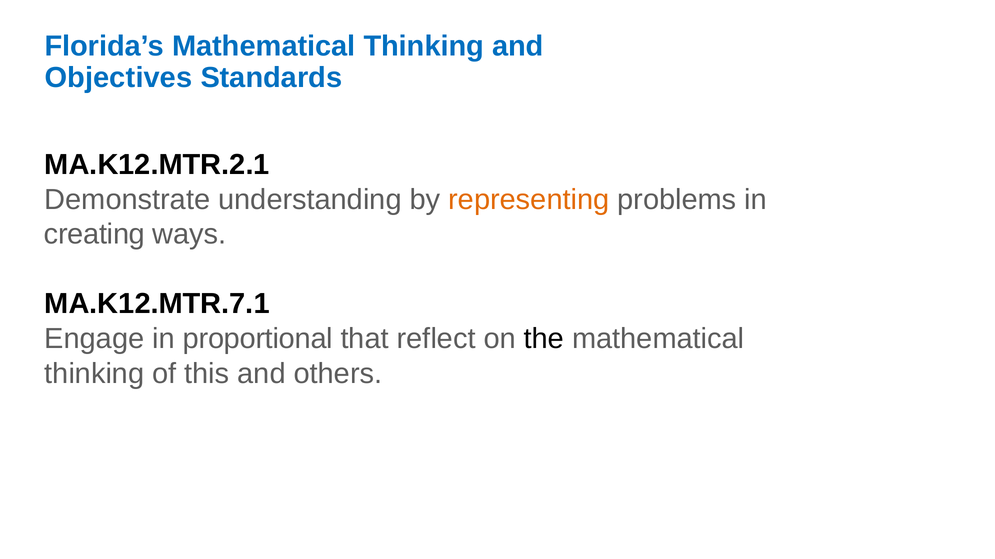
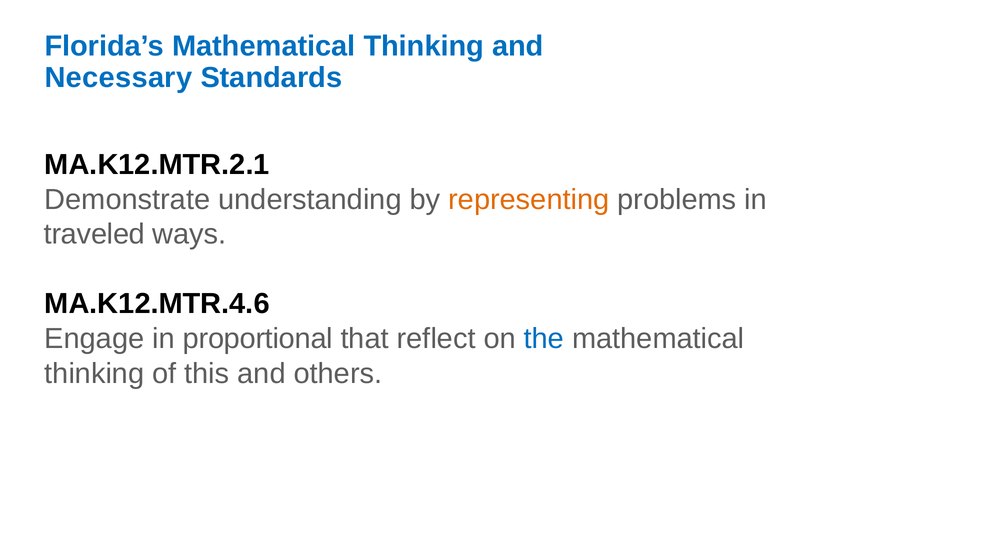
Objectives: Objectives -> Necessary
creating: creating -> traveled
MA.K12.MTR.7.1: MA.K12.MTR.7.1 -> MA.K12.MTR.4.6
the colour: black -> blue
